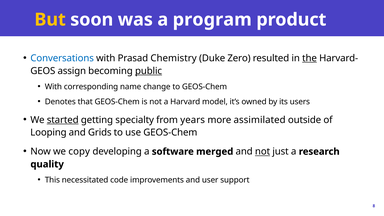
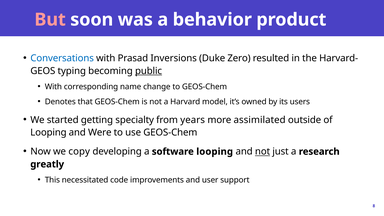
But colour: yellow -> pink
program: program -> behavior
Chemistry: Chemistry -> Inversions
the underline: present -> none
assign: assign -> typing
started underline: present -> none
Grids: Grids -> Were
software merged: merged -> looping
quality: quality -> greatly
